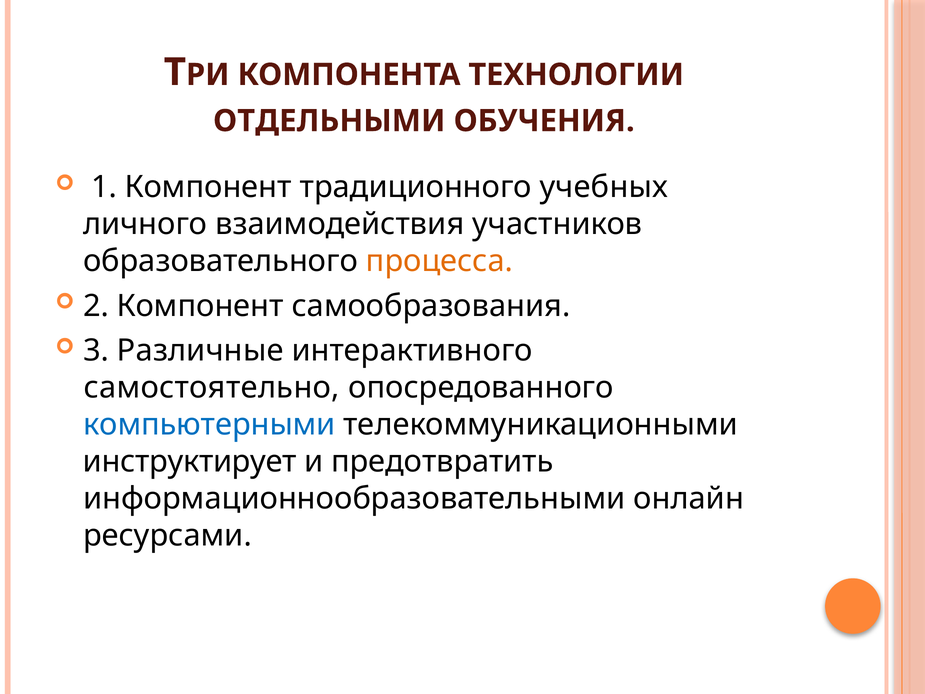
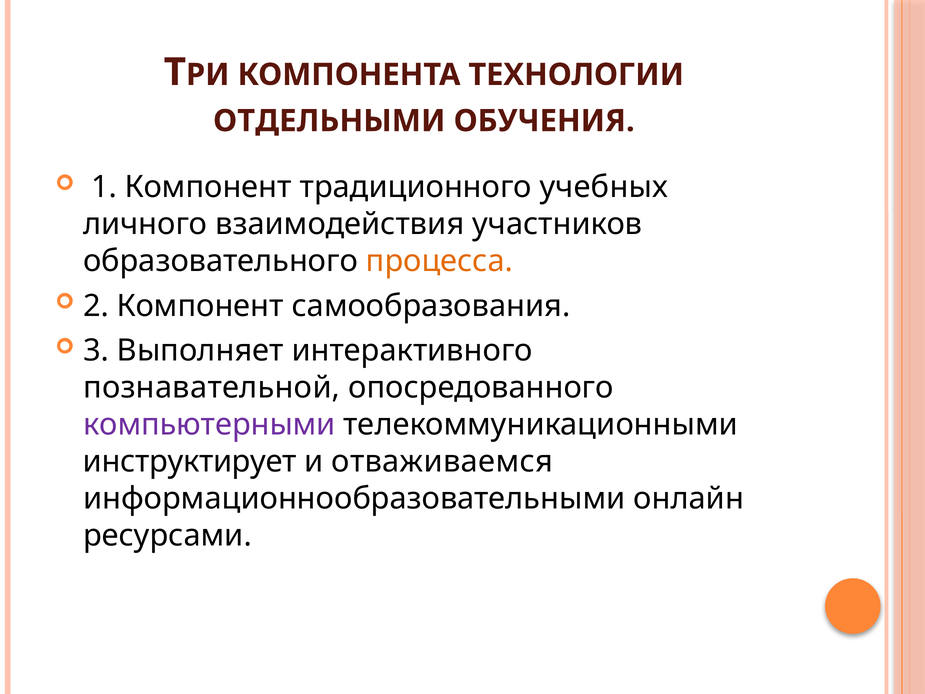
Различные: Различные -> Выполняет
самостоятельно: самостоятельно -> познавательной
компьютерными colour: blue -> purple
предотвратить: предотвратить -> отваживаемся
